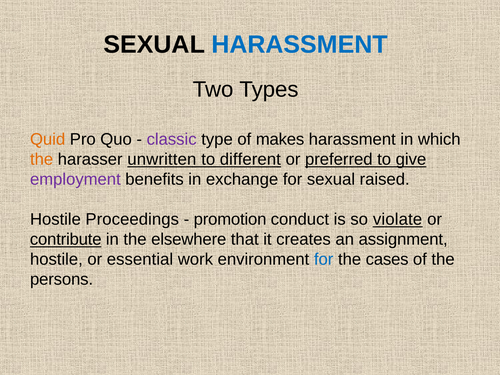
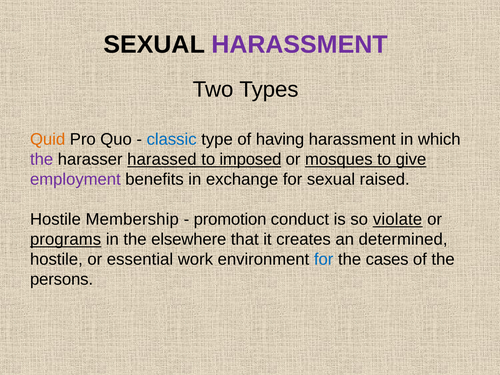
HARASSMENT at (300, 45) colour: blue -> purple
classic colour: purple -> blue
makes: makes -> having
the at (42, 159) colour: orange -> purple
unwritten: unwritten -> harassed
different: different -> imposed
preferred: preferred -> mosques
Proceedings: Proceedings -> Membership
contribute: contribute -> programs
assignment: assignment -> determined
